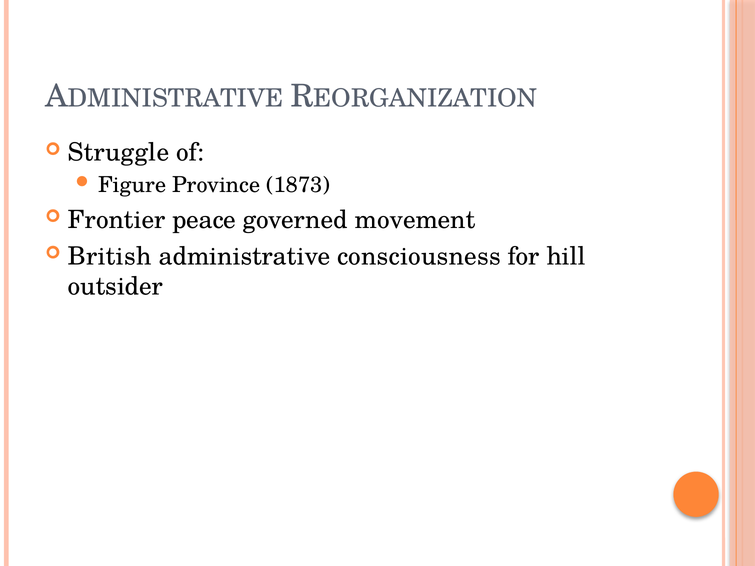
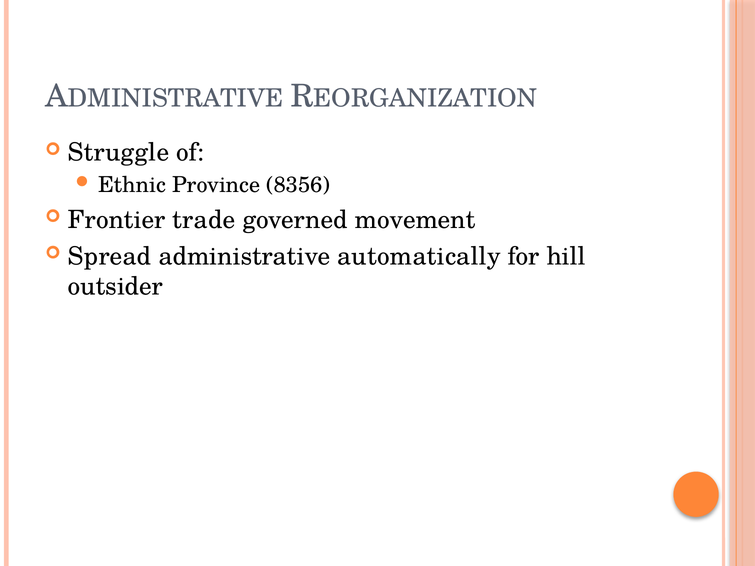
Figure: Figure -> Ethnic
1873: 1873 -> 8356
peace: peace -> trade
British: British -> Spread
consciousness: consciousness -> automatically
